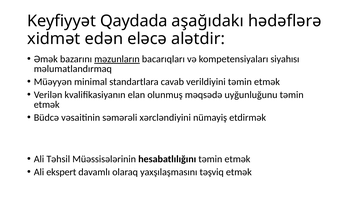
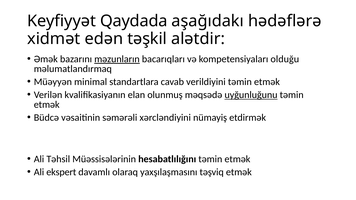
eləcə: eləcə -> təşkil
siyahısı: siyahısı -> olduğu
uyğunluğunu underline: none -> present
